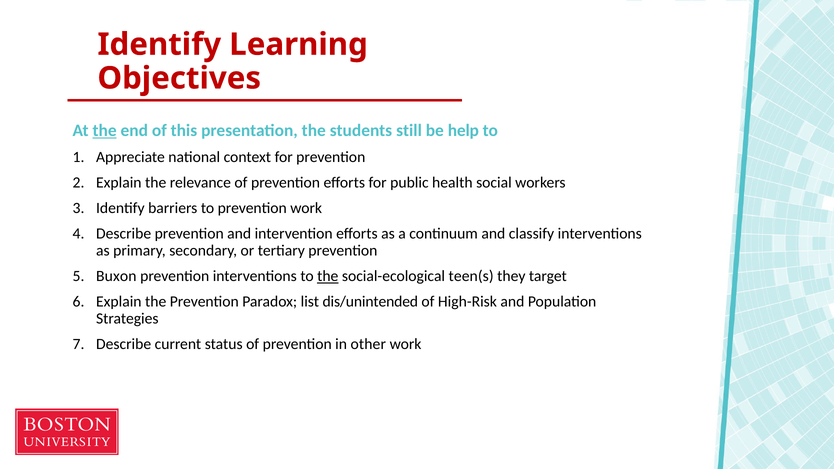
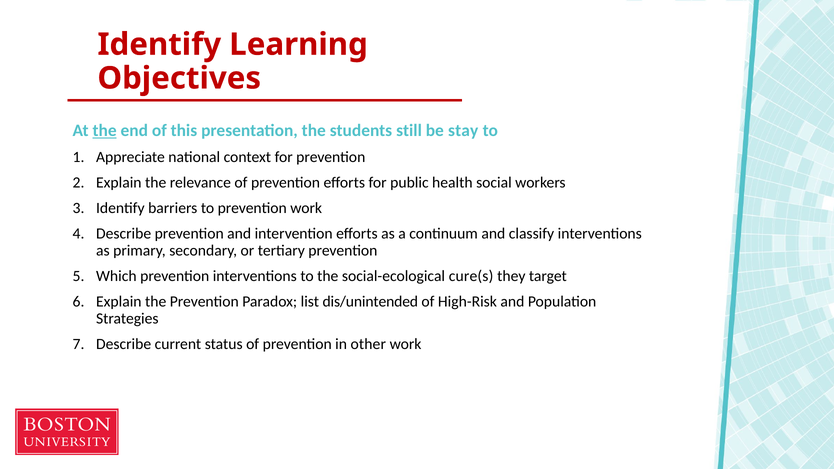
help: help -> stay
Buxon: Buxon -> Which
the at (328, 276) underline: present -> none
teen(s: teen(s -> cure(s
